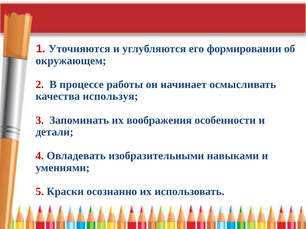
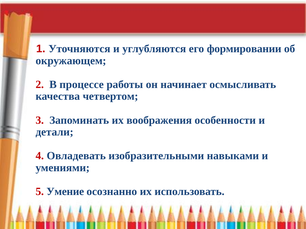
используя: используя -> четвертом
Краски: Краски -> Умение
